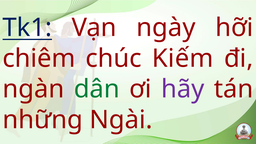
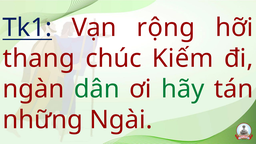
ngày: ngày -> rộng
chiêm: chiêm -> thang
hãy colour: purple -> green
